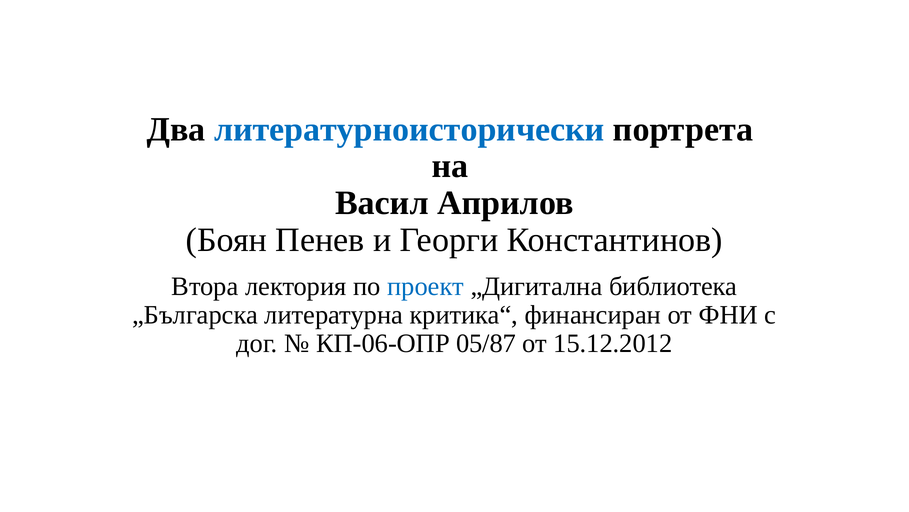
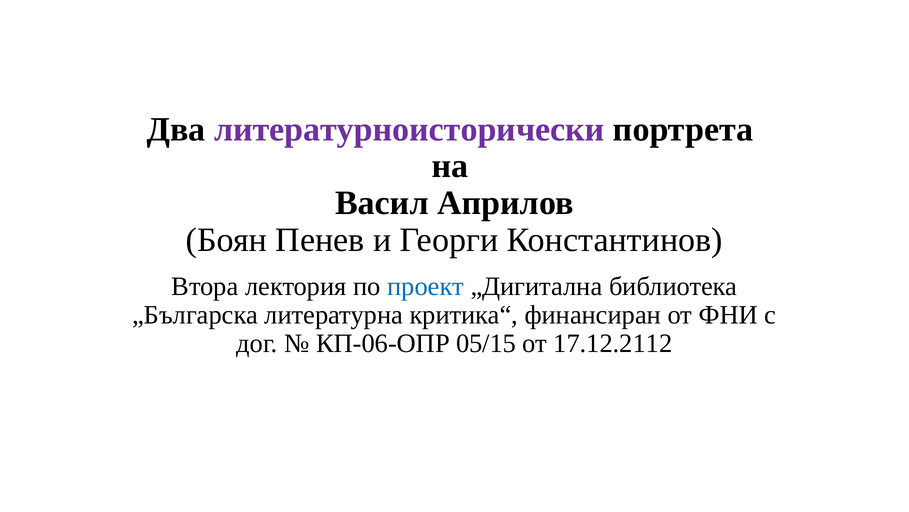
литературноисторически colour: blue -> purple
05/87: 05/87 -> 05/15
15.12.2012: 15.12.2012 -> 17.12.2112
